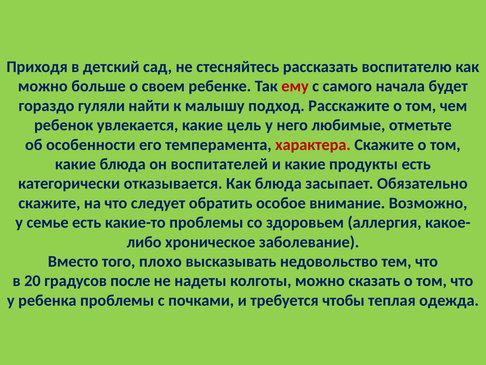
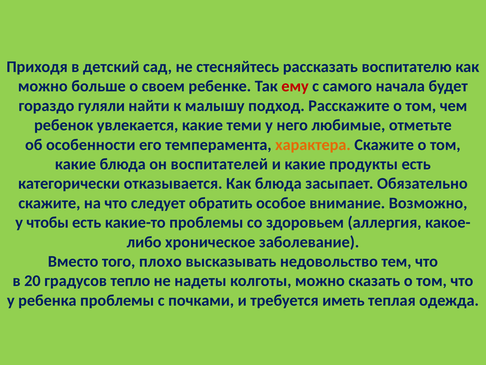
цель: цель -> теми
характера colour: red -> orange
семье: семье -> чтобы
после: после -> тепло
чтобы: чтобы -> иметь
